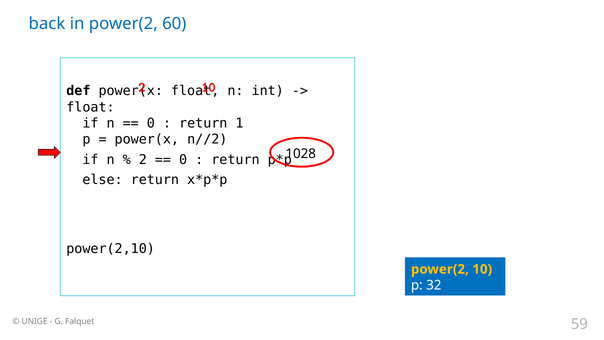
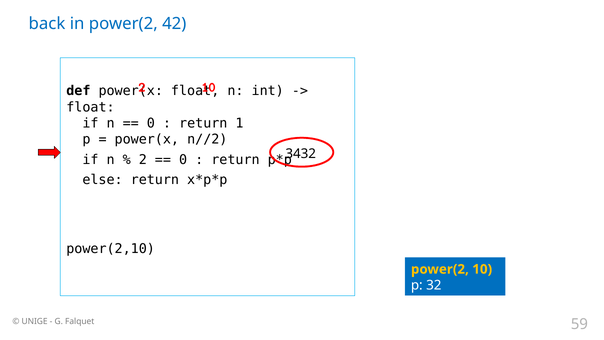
60: 60 -> 42
1028: 1028 -> 3432
